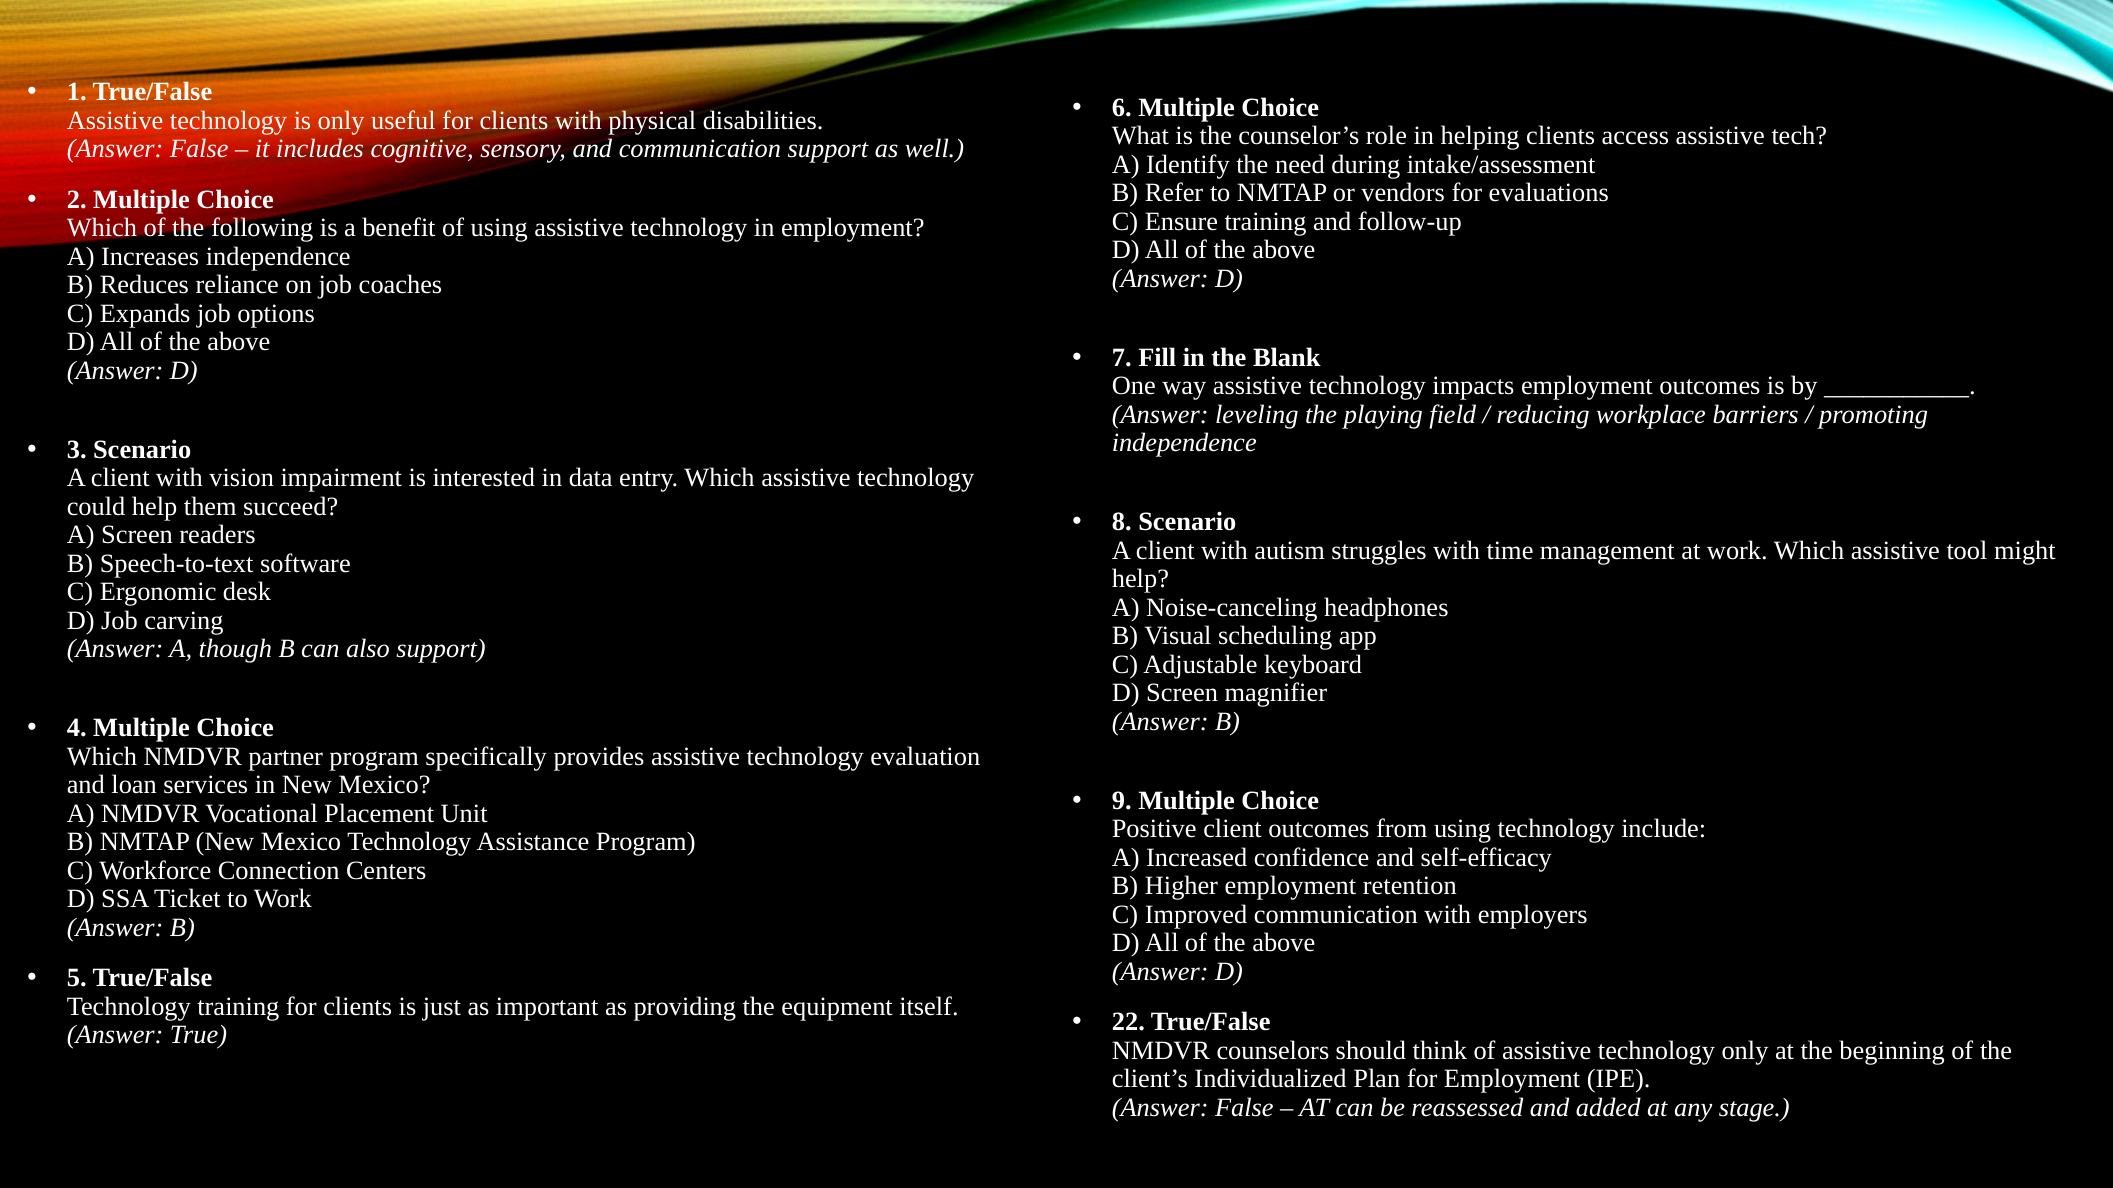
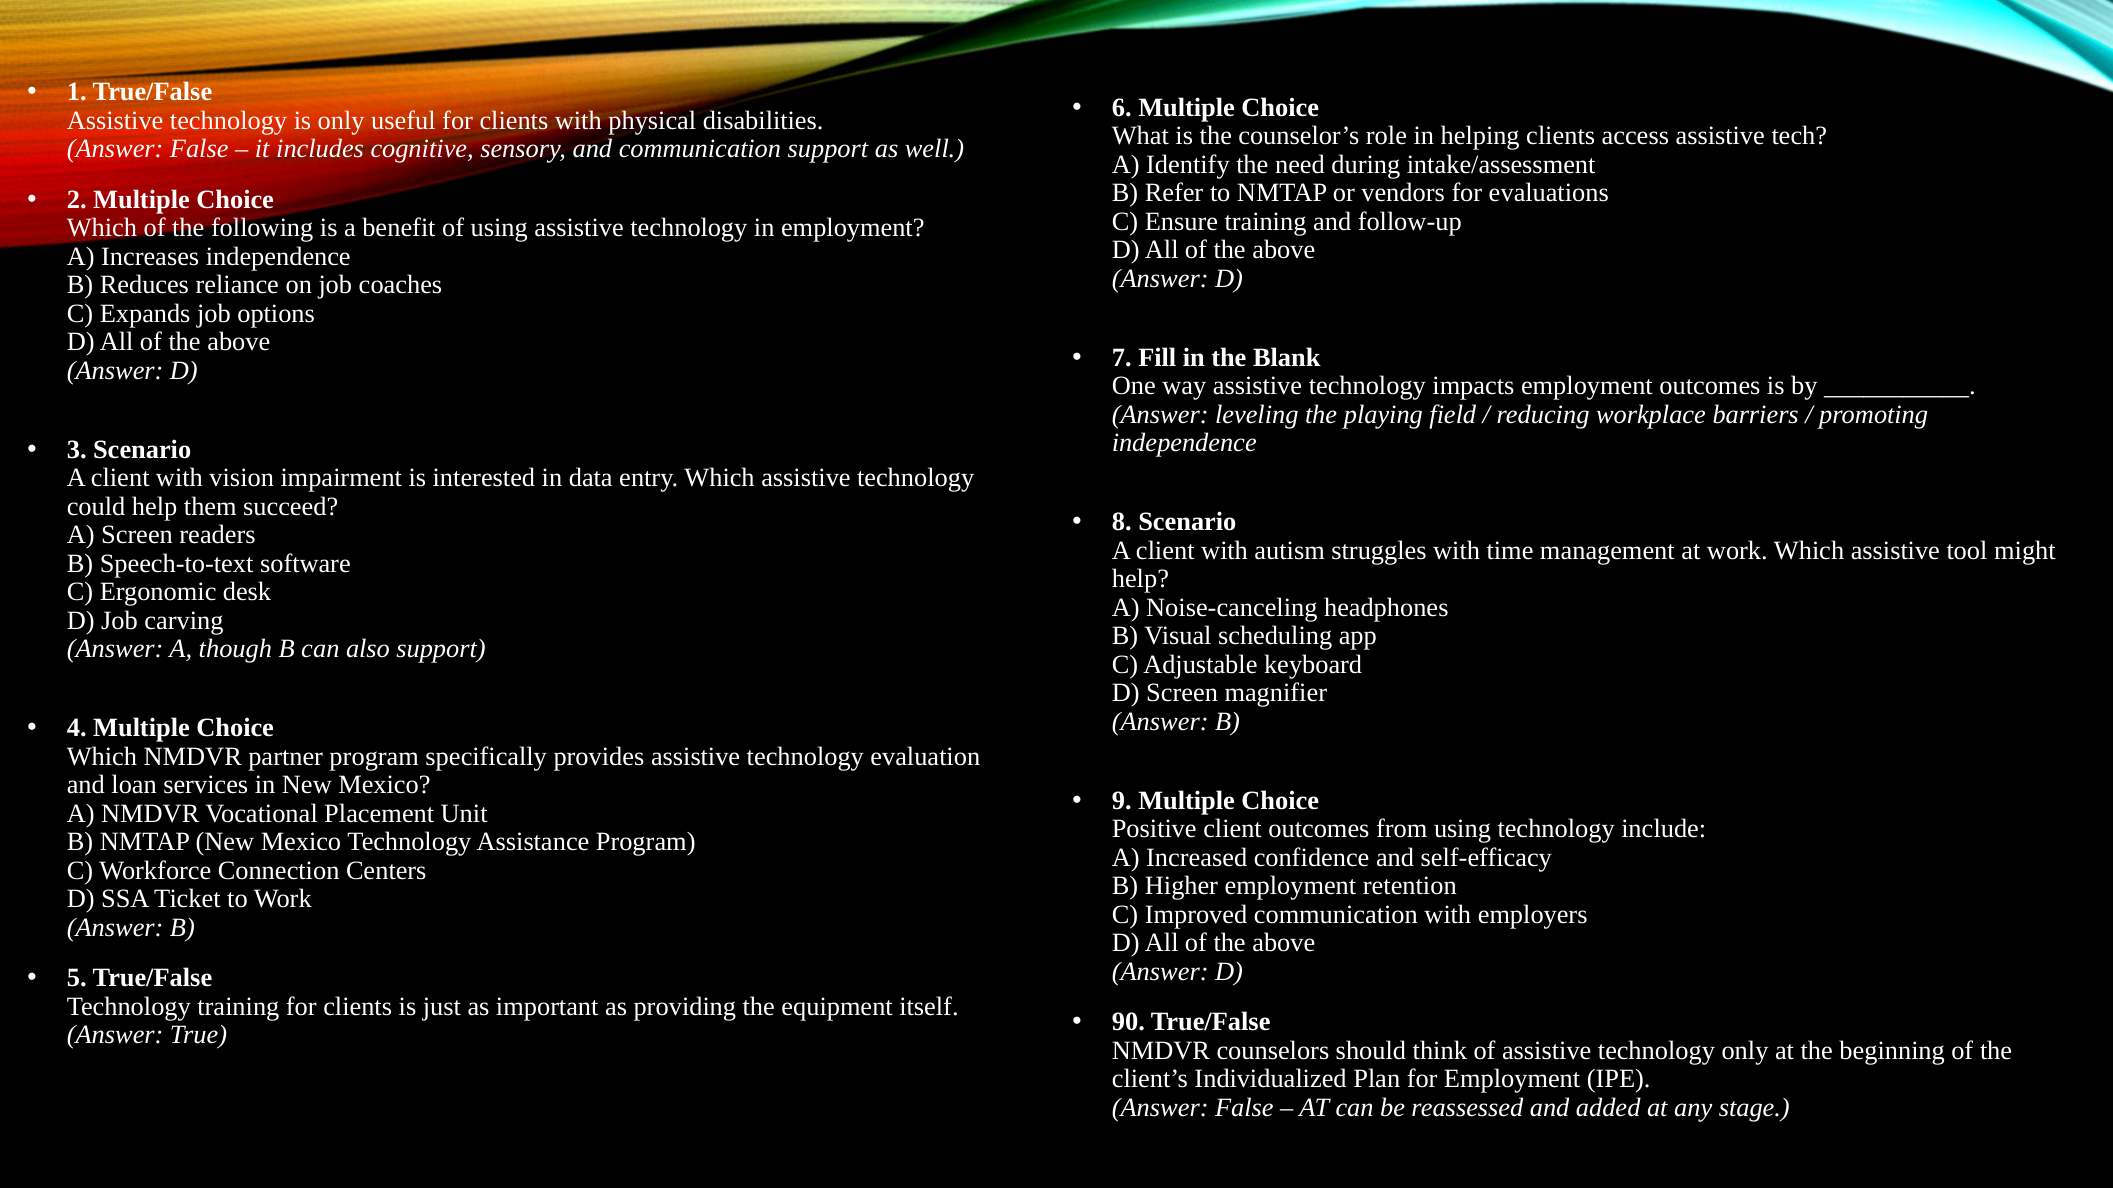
22: 22 -> 90
